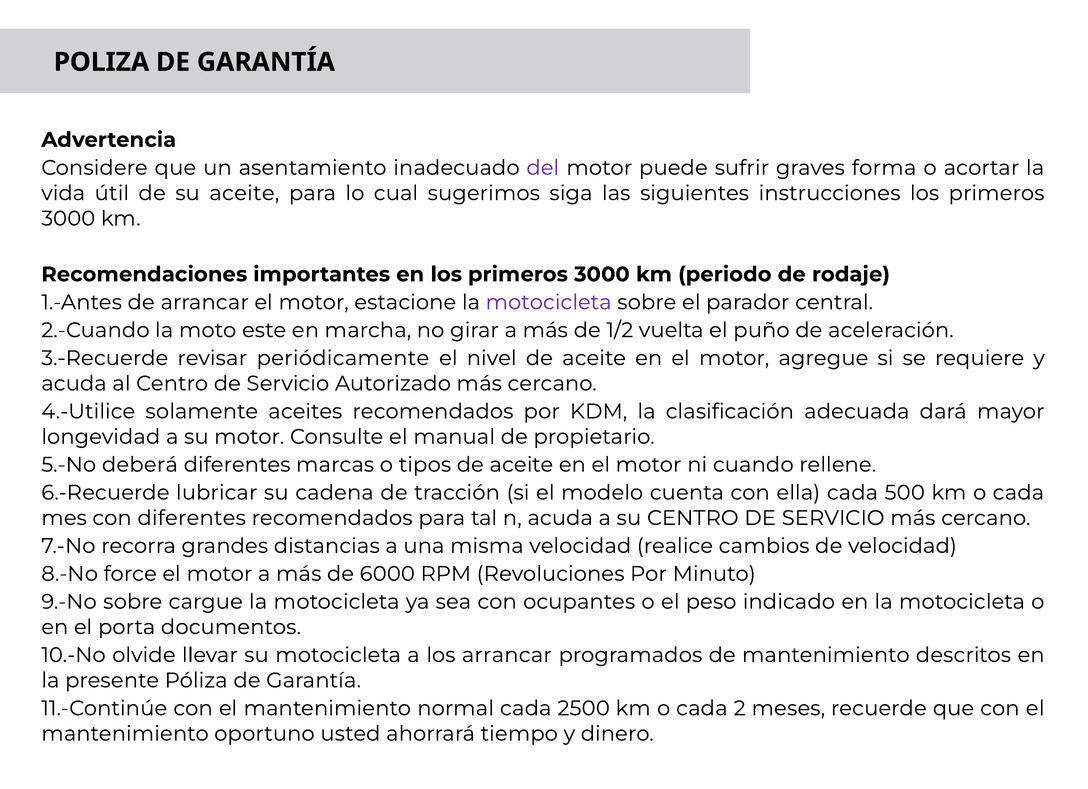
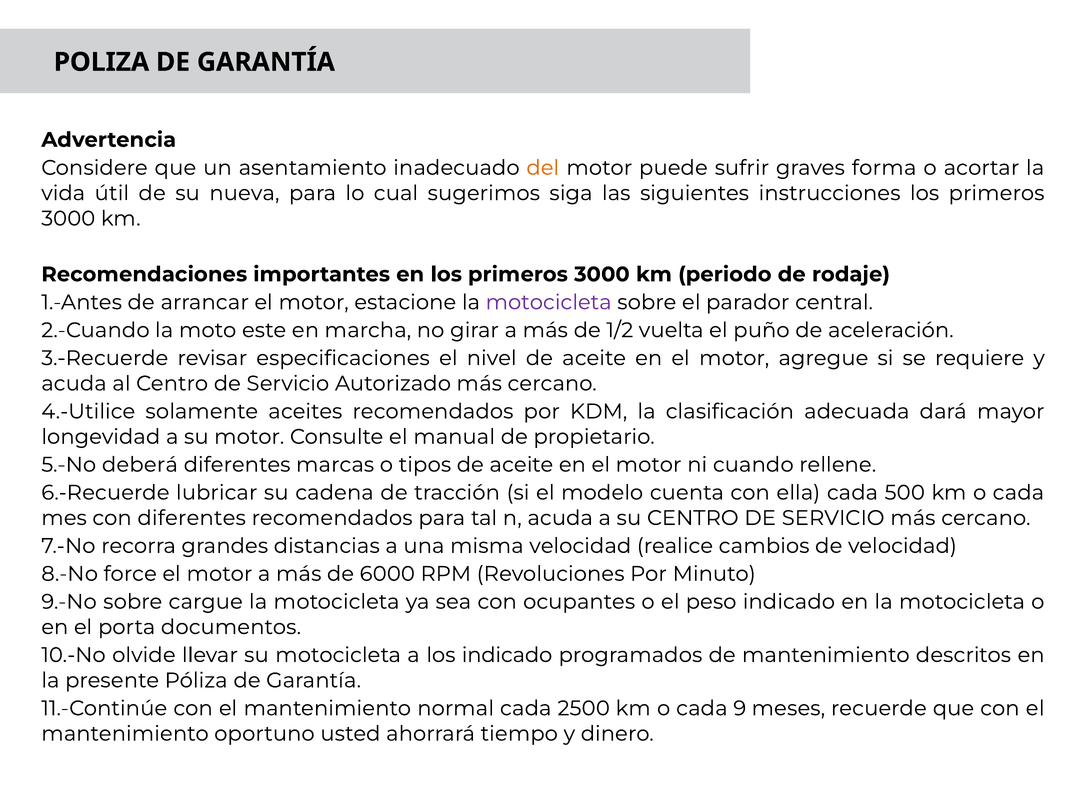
del colour: purple -> orange
su aceite: aceite -> nueva
periódicamente: periódicamente -> especificaciones
los arrancar: arrancar -> indicado
2: 2 -> 9
